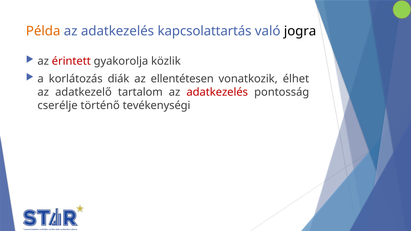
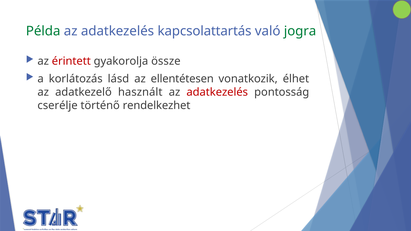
Példa colour: orange -> green
jogra colour: black -> green
közlik: közlik -> össze
diák: diák -> lásd
tartalom: tartalom -> használt
tevékenységi: tevékenységi -> rendelkezhet
